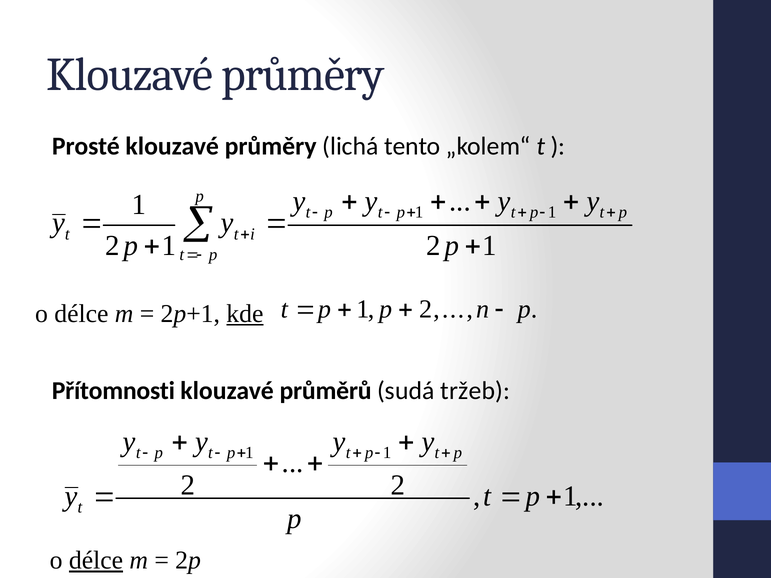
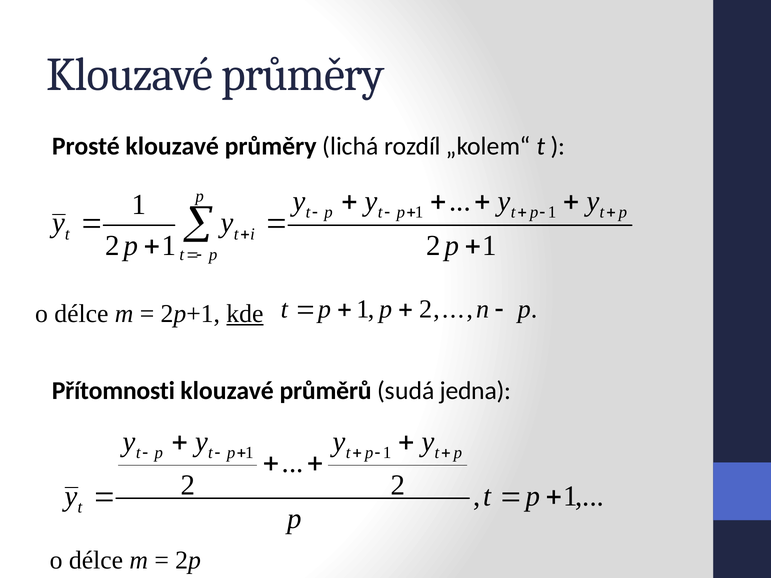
tento: tento -> rozdíl
tržeb: tržeb -> jedna
délce at (96, 561) underline: present -> none
